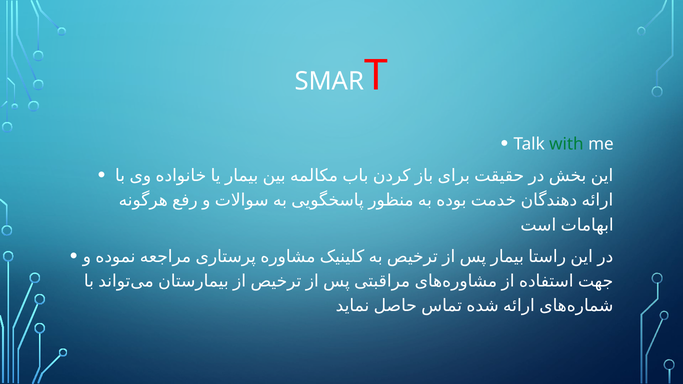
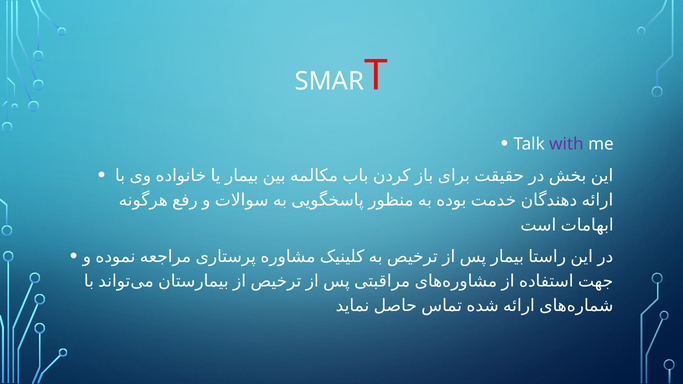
with colour: green -> purple
